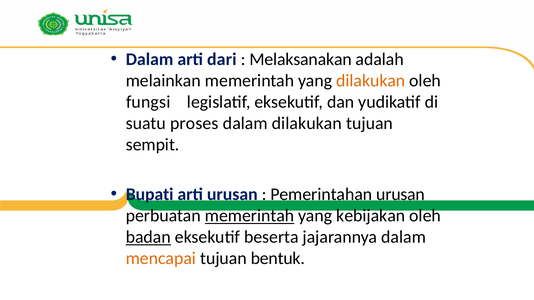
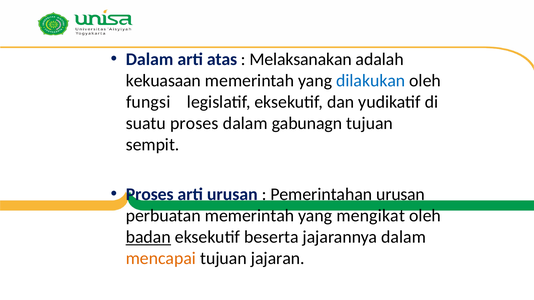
dari: dari -> atas
melainkan: melainkan -> kekuasaan
dilakukan at (371, 81) colour: orange -> blue
dalam dilakukan: dilakukan -> gabunagn
Bupati at (150, 195): Bupati -> Proses
memerintah at (250, 216) underline: present -> none
kebijakan: kebijakan -> mengikat
bentuk: bentuk -> jajaran
